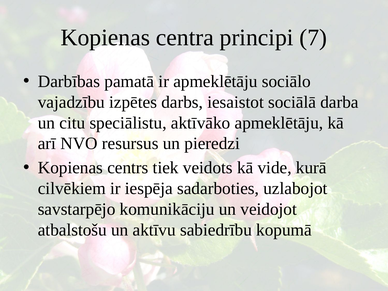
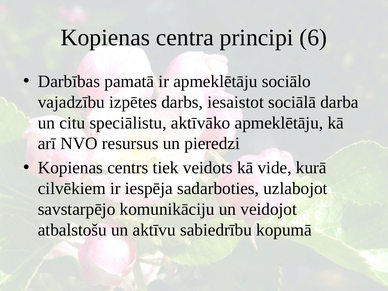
7: 7 -> 6
